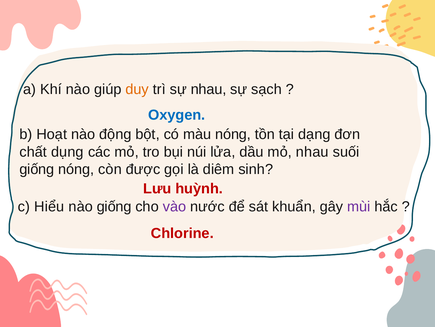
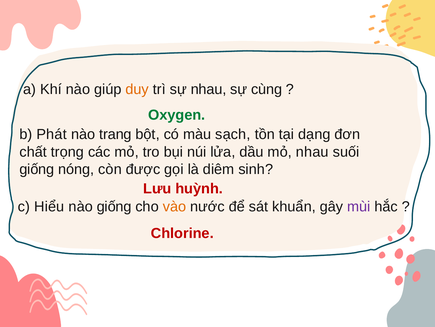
sạch: sạch -> cùng
Oxygen colour: blue -> green
Hoạt: Hoạt -> Phát
động: động -> trang
màu nóng: nóng -> sạch
dụng: dụng -> trọng
vào colour: purple -> orange
